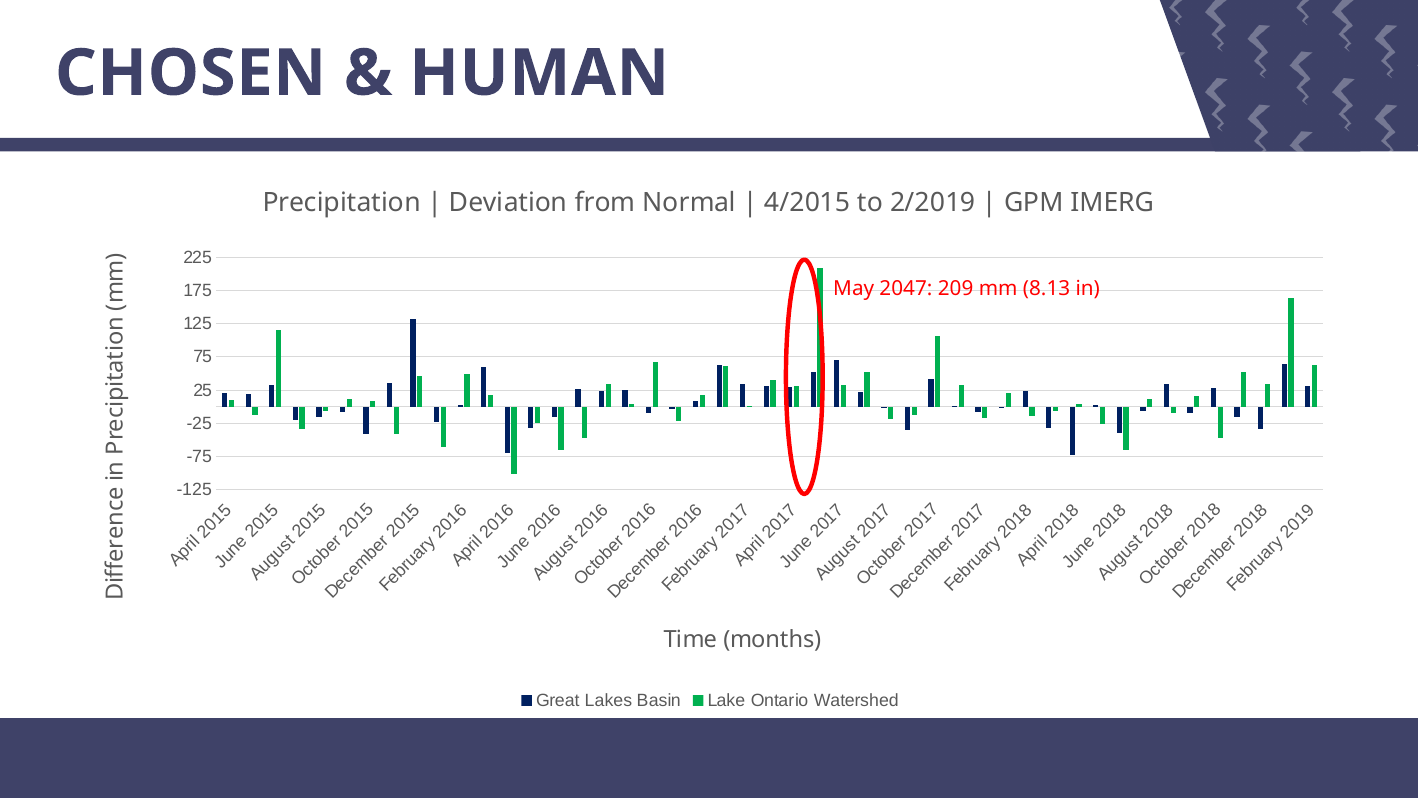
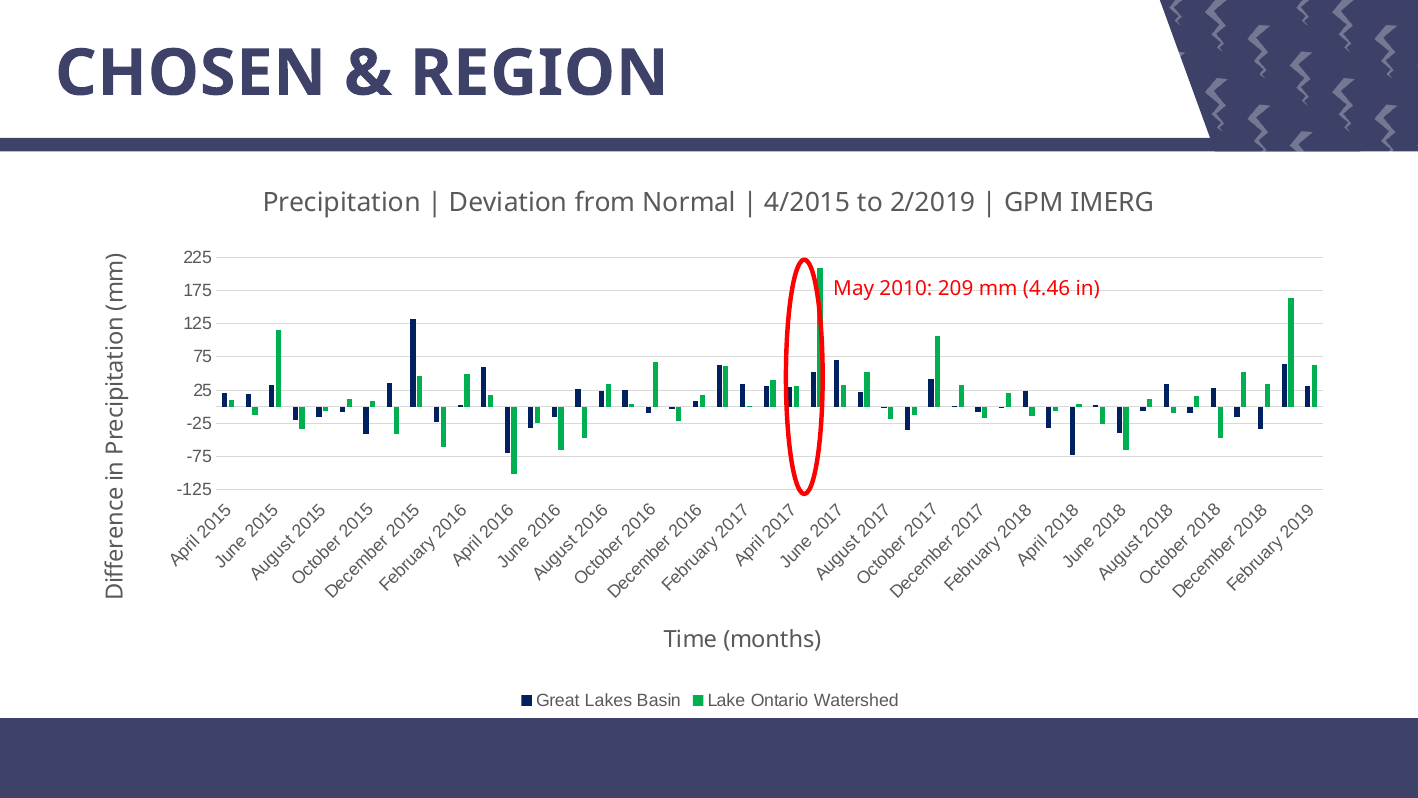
HUMAN: HUMAN -> REGION
2047: 2047 -> 2010
8.13: 8.13 -> 4.46
